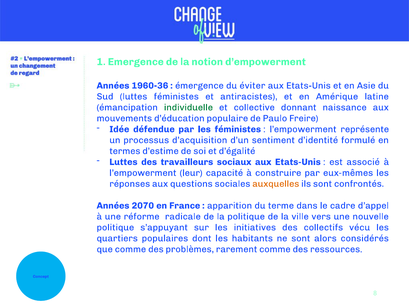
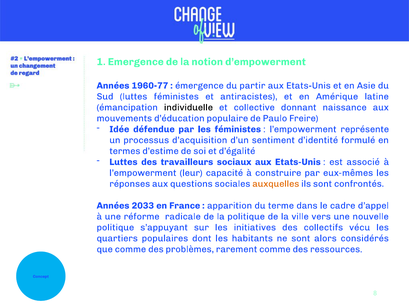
1960-36: 1960-36 -> 1960-77
éviter: éviter -> partir
individuelle colour: green -> black
2070: 2070 -> 2033
